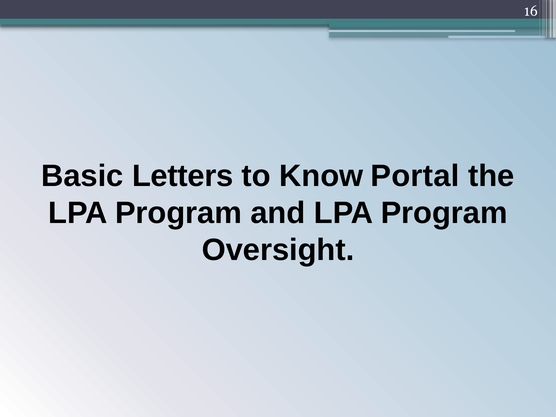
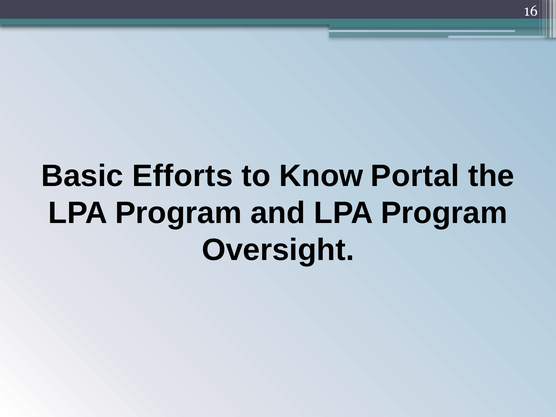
Letters: Letters -> Efforts
